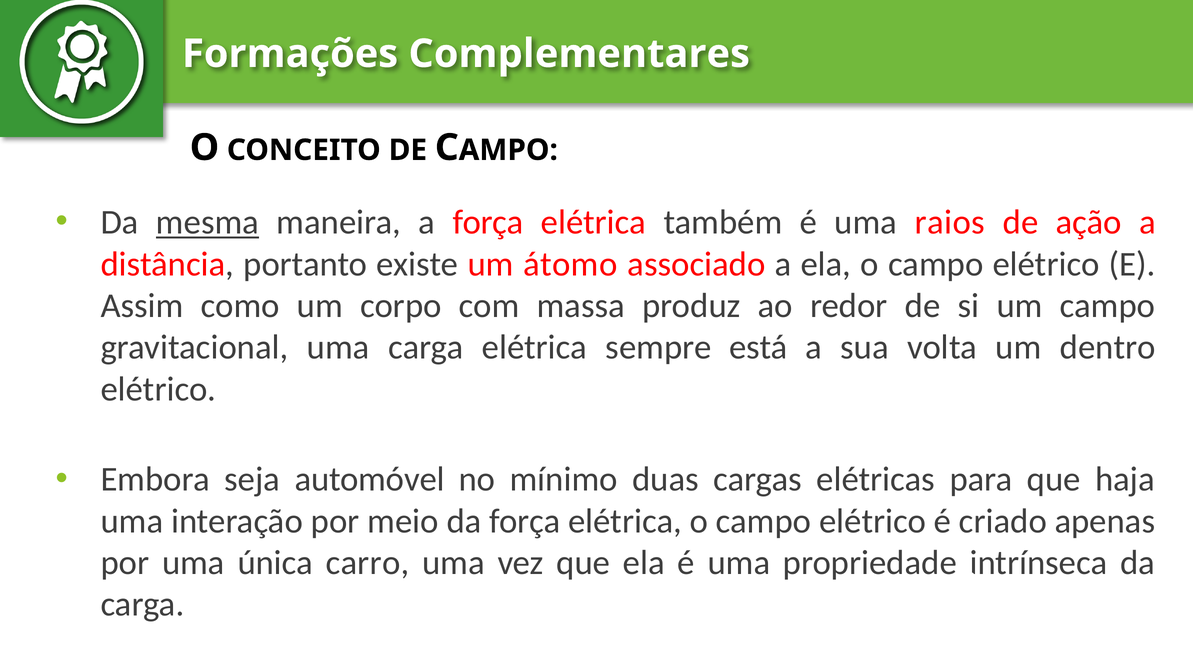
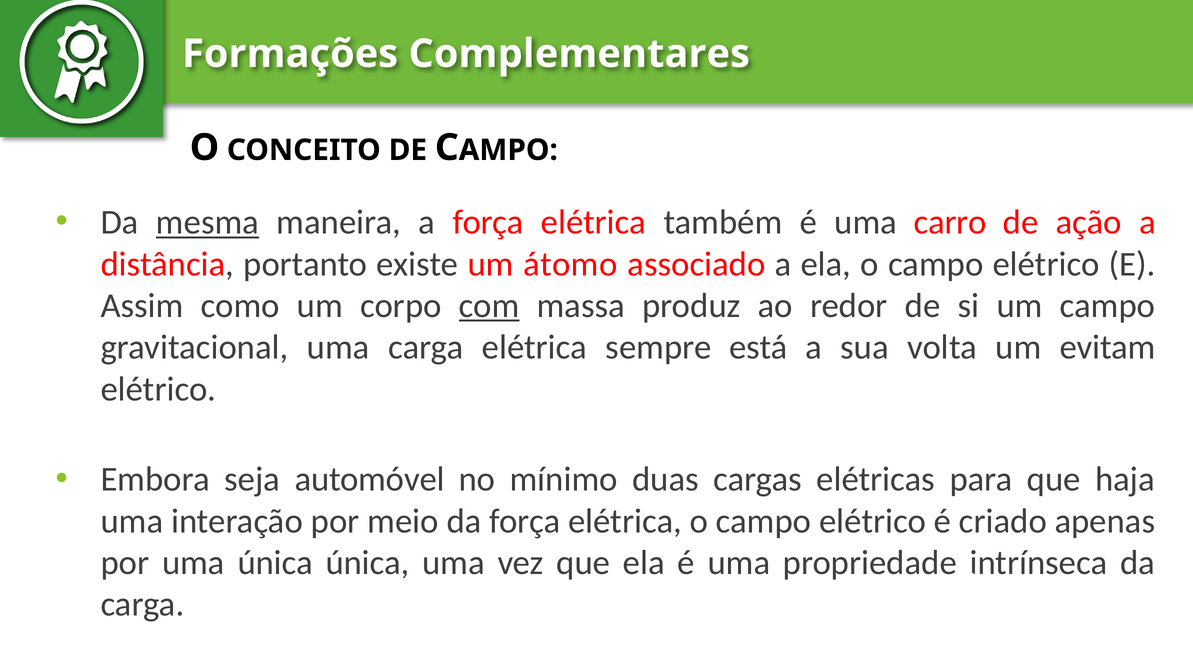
raios: raios -> carro
com underline: none -> present
dentro: dentro -> evitam
única carro: carro -> única
